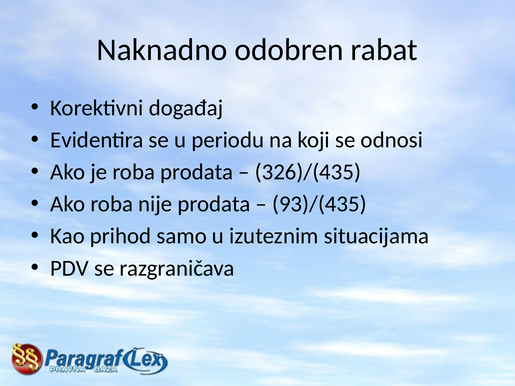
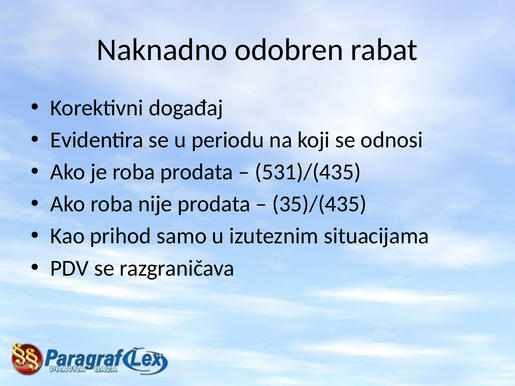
326)/(435: 326)/(435 -> 531)/(435
93)/(435: 93)/(435 -> 35)/(435
